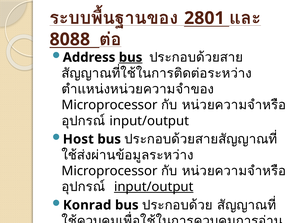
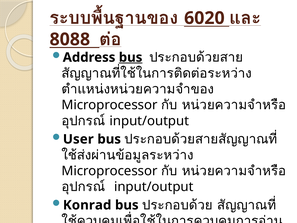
2801: 2801 -> 6020
Host: Host -> User
input/output at (154, 187) underline: present -> none
